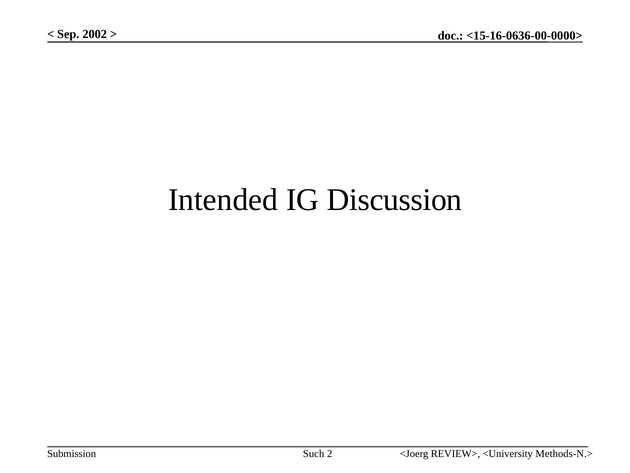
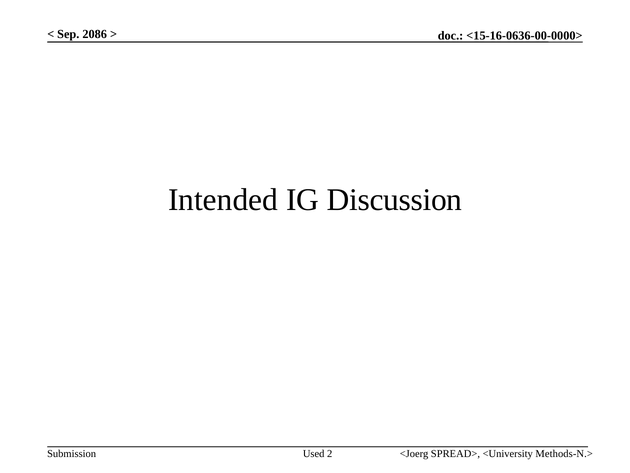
2002: 2002 -> 2086
REVIEW>: REVIEW> -> SPREAD>
Such: Such -> Used
